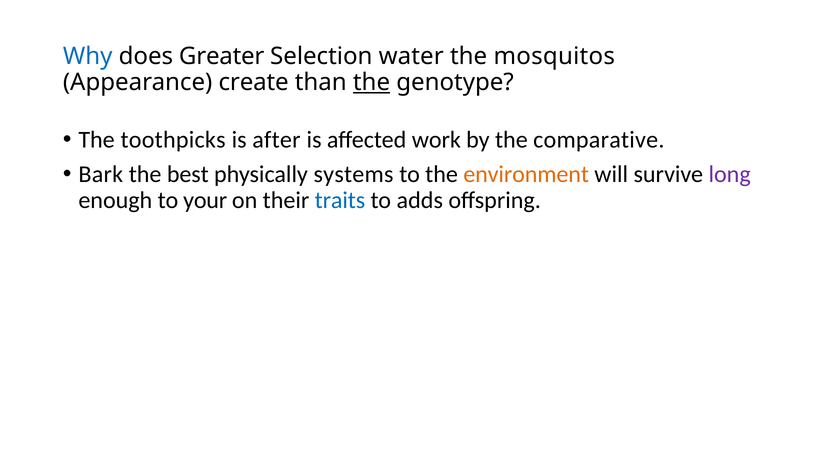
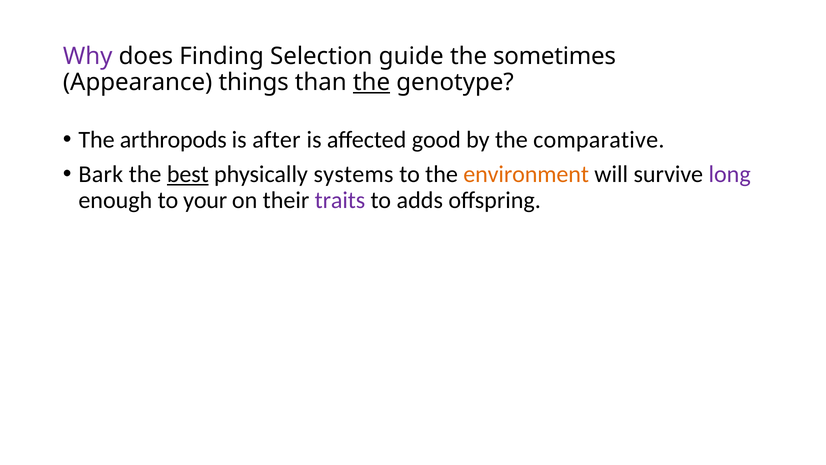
Why colour: blue -> purple
Greater: Greater -> Finding
water: water -> guide
mosquitos: mosquitos -> sometimes
create: create -> things
toothpicks: toothpicks -> arthropods
work: work -> good
best underline: none -> present
traits colour: blue -> purple
